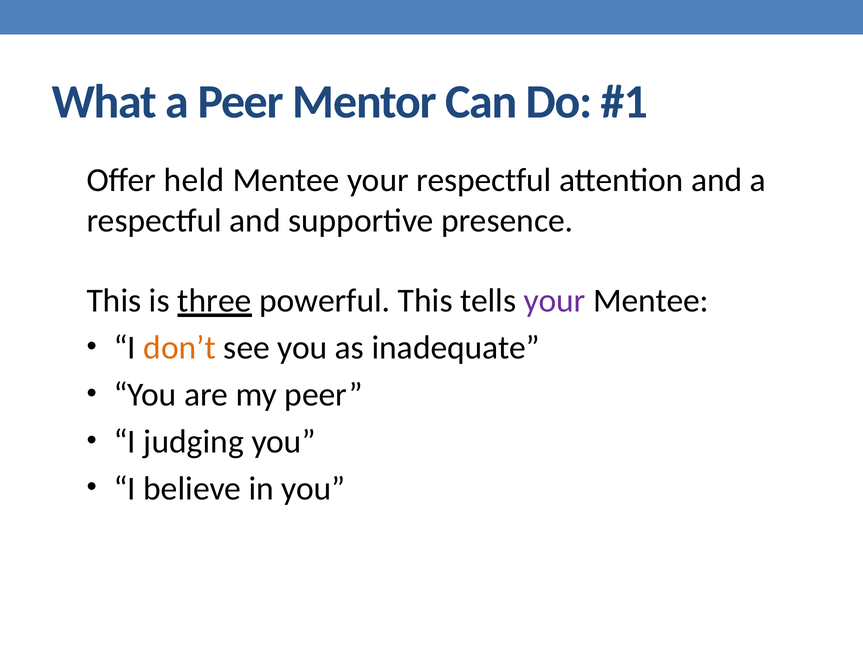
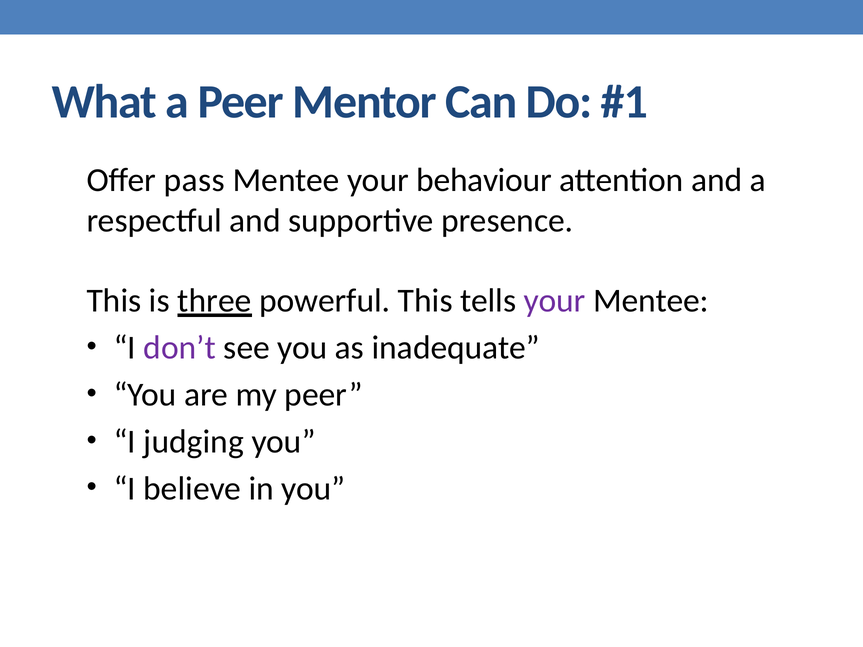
held: held -> pass
your respectful: respectful -> behaviour
don’t colour: orange -> purple
